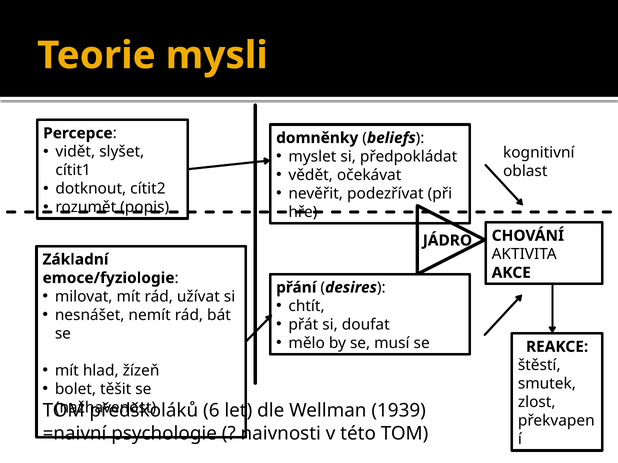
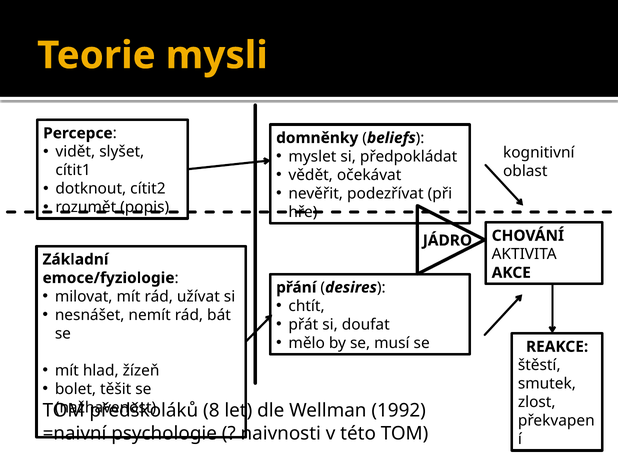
6: 6 -> 8
1939: 1939 -> 1992
